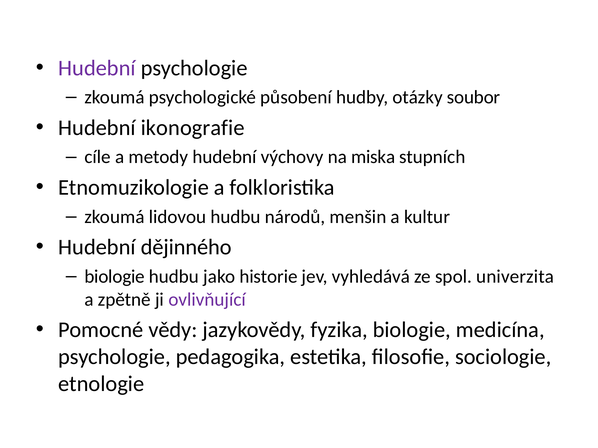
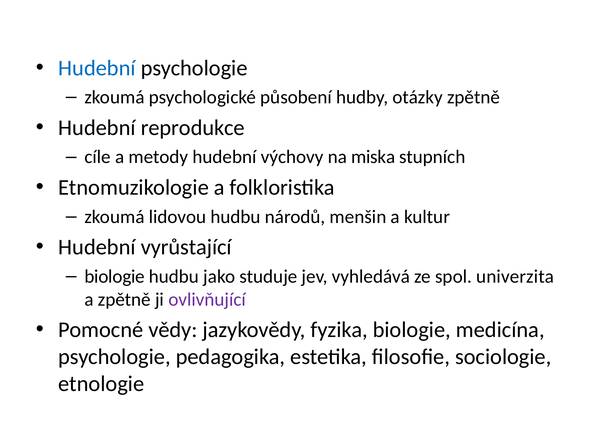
Hudební at (97, 68) colour: purple -> blue
otázky soubor: soubor -> zpětně
ikonografie: ikonografie -> reprodukce
dějinného: dějinného -> vyrůstající
historie: historie -> studuje
